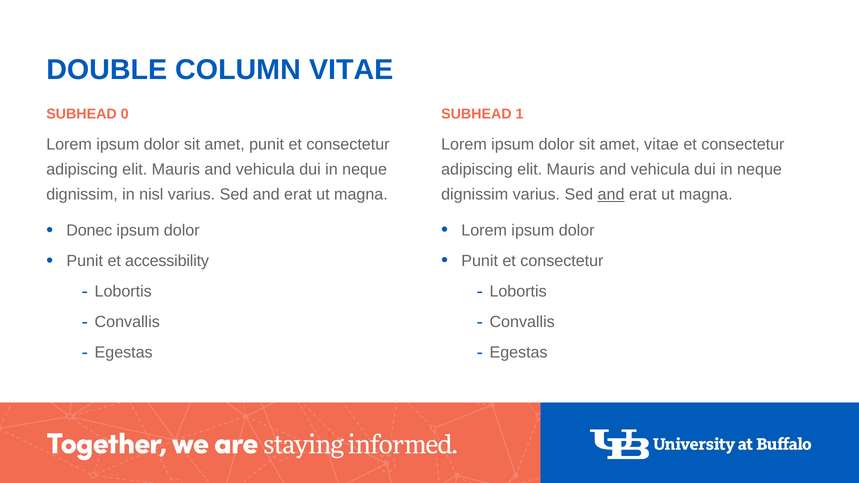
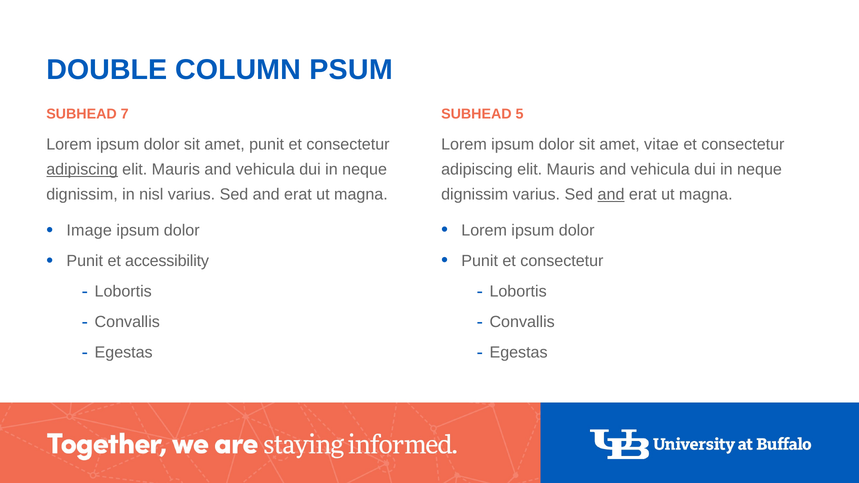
COLUMN VITAE: VITAE -> PSUM
0: 0 -> 7
1: 1 -> 5
adipiscing at (82, 170) underline: none -> present
Donec: Donec -> Image
